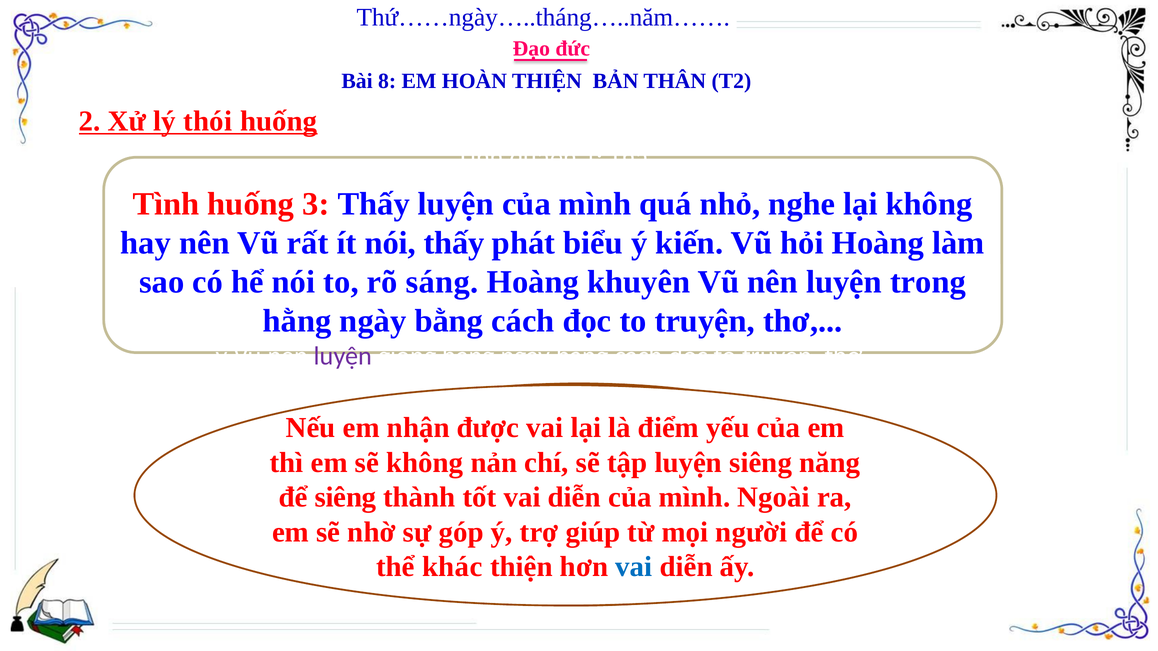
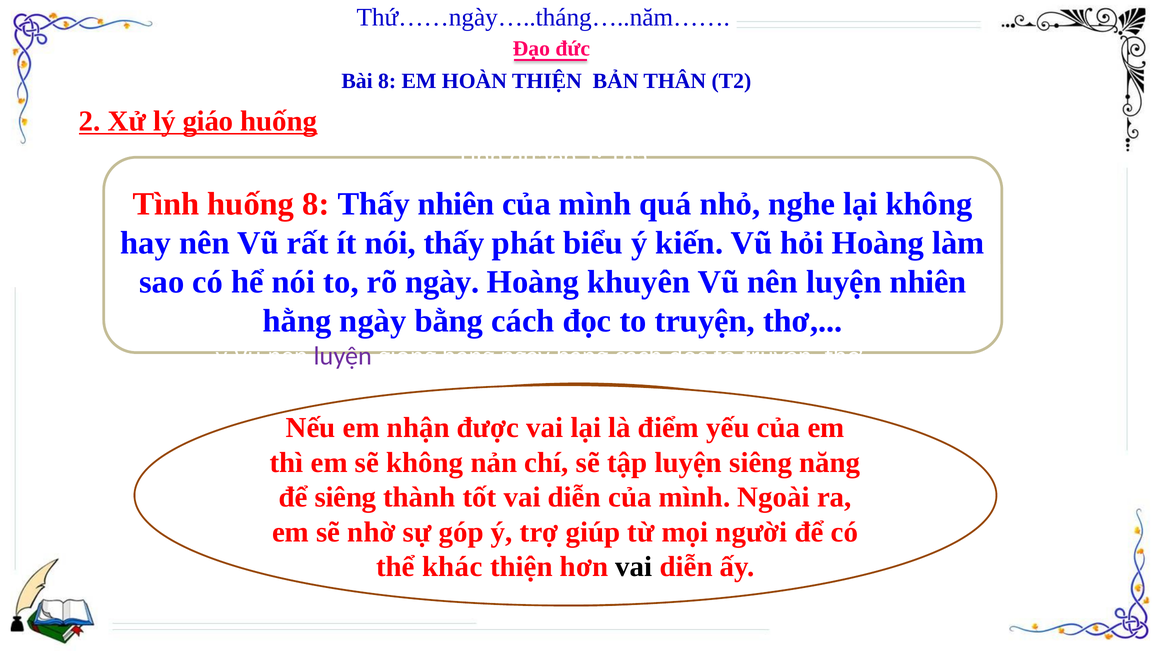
thói: thói -> giáo
huống 3: 3 -> 8
Thấy luyện: luyện -> nhiên
rõ sáng: sáng -> ngày
luyện trong: trong -> nhiên
vai at (634, 566) colour: blue -> black
